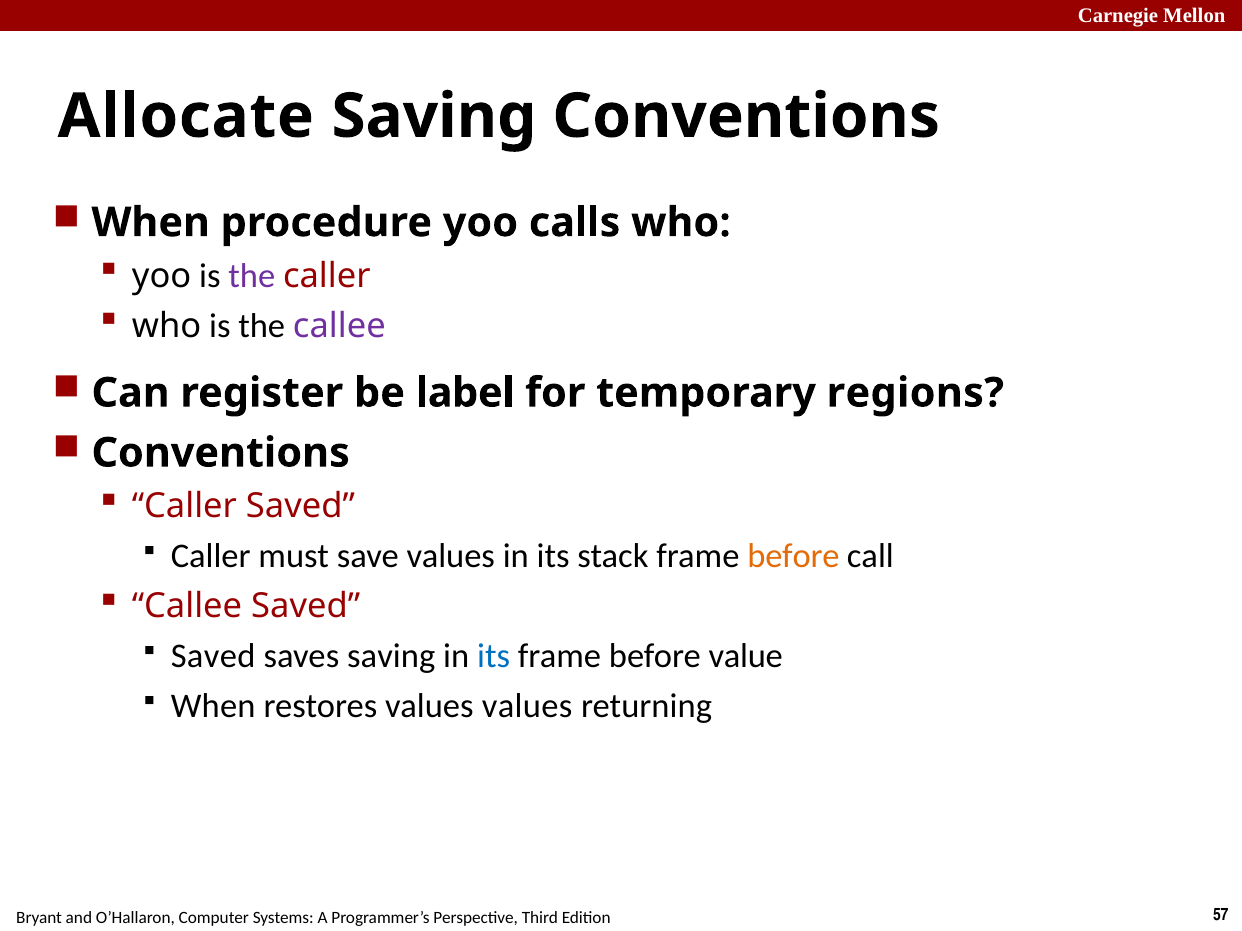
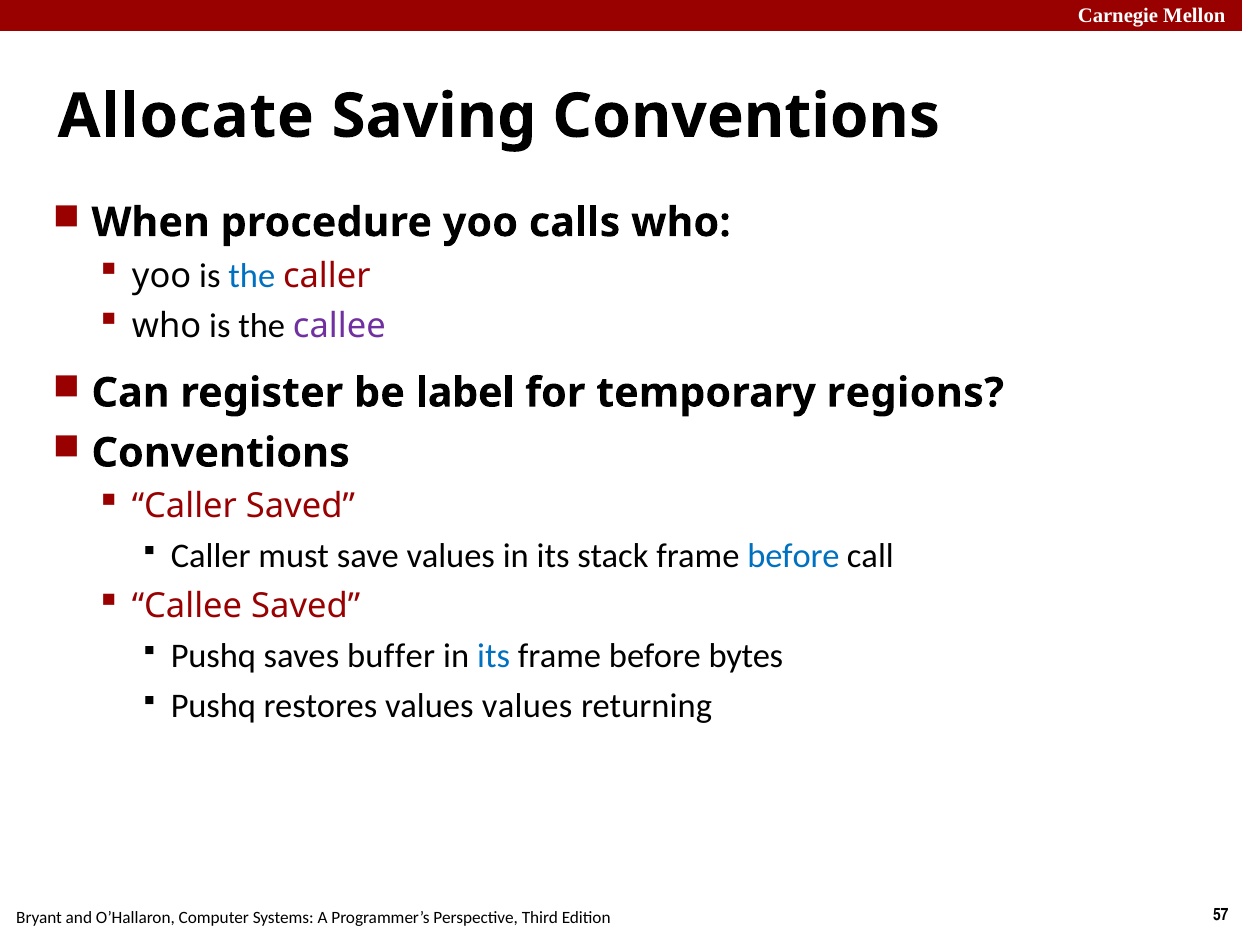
the at (252, 276) colour: purple -> blue
before at (793, 557) colour: orange -> blue
Saved at (213, 657): Saved -> Pushq
saves saving: saving -> buffer
value: value -> bytes
When at (213, 707): When -> Pushq
